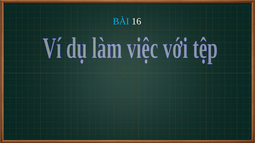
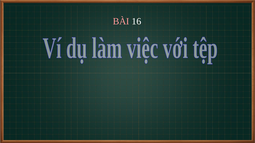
BÀI colour: light blue -> pink
